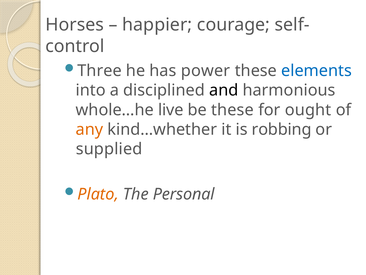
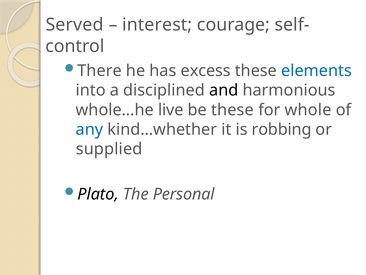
Horses: Horses -> Served
happier: happier -> interest
Three: Three -> There
power: power -> excess
ought: ought -> whole
any colour: orange -> blue
Plato colour: orange -> black
